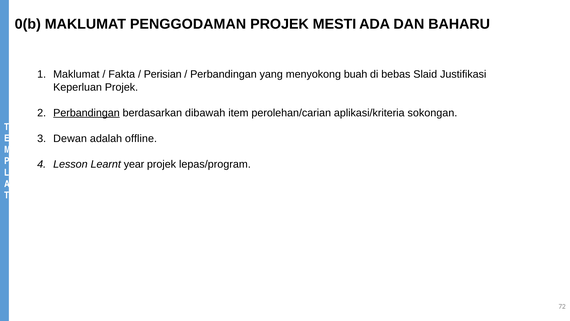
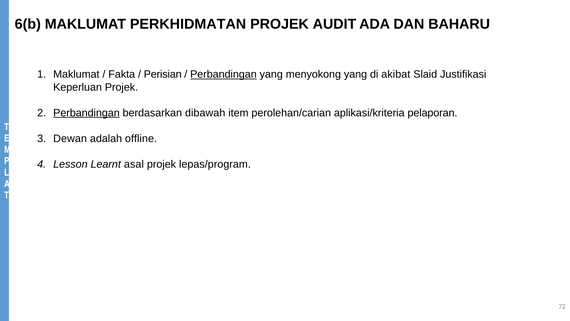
0(b: 0(b -> 6(b
PENGGODAMAN: PENGGODAMAN -> PERKHIDMATAN
MESTI: MESTI -> AUDIT
Perbandingan at (223, 74) underline: none -> present
menyokong buah: buah -> yang
bebas: bebas -> akibat
sokongan: sokongan -> pelaporan
year: year -> asal
